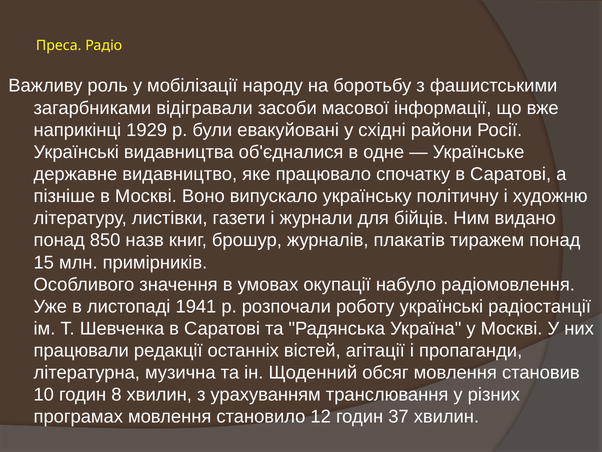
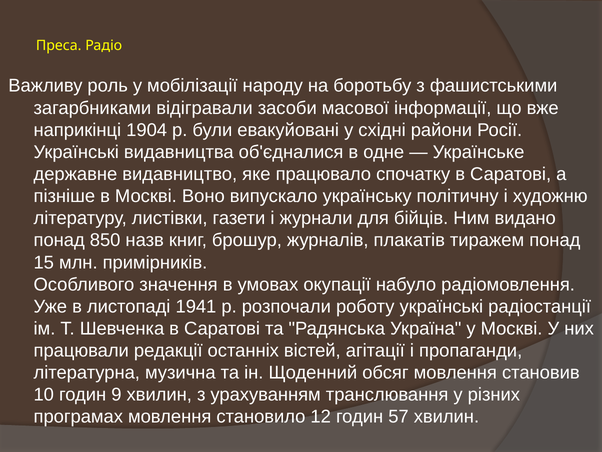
1929: 1929 -> 1904
8: 8 -> 9
37: 37 -> 57
